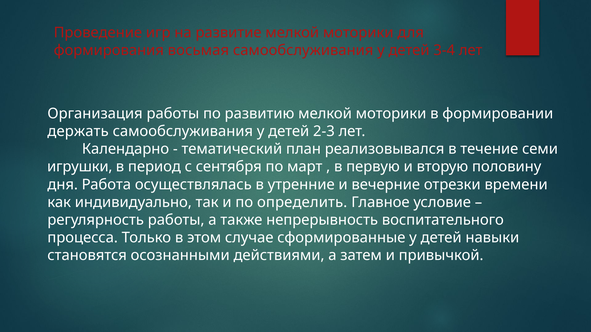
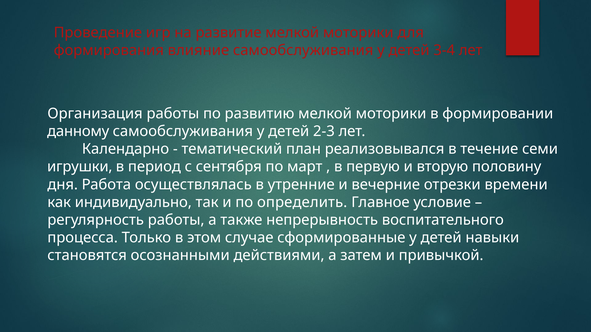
восьмая: восьмая -> влияние
держать: держать -> данному
